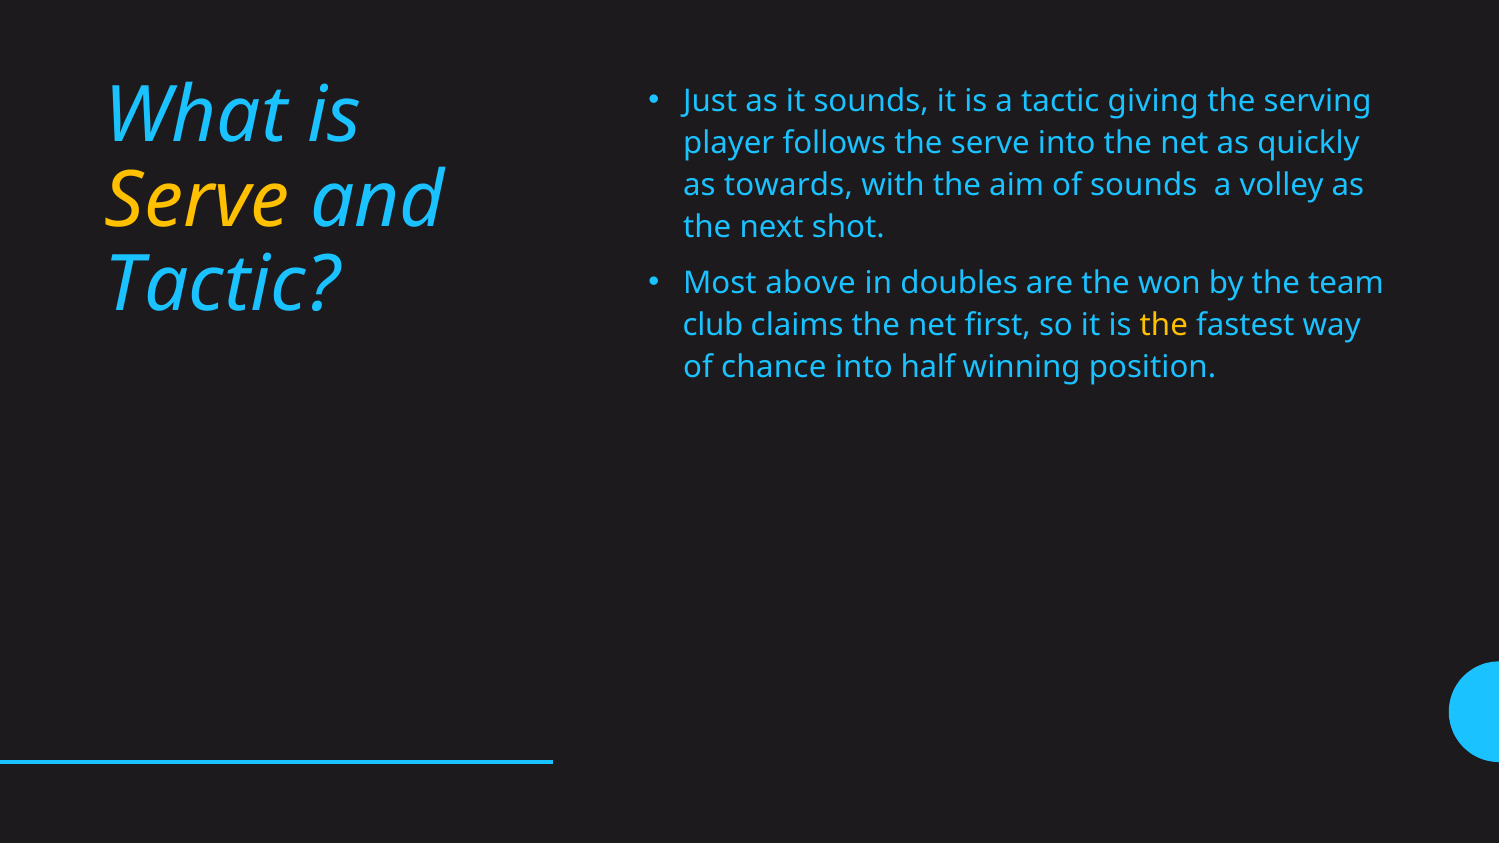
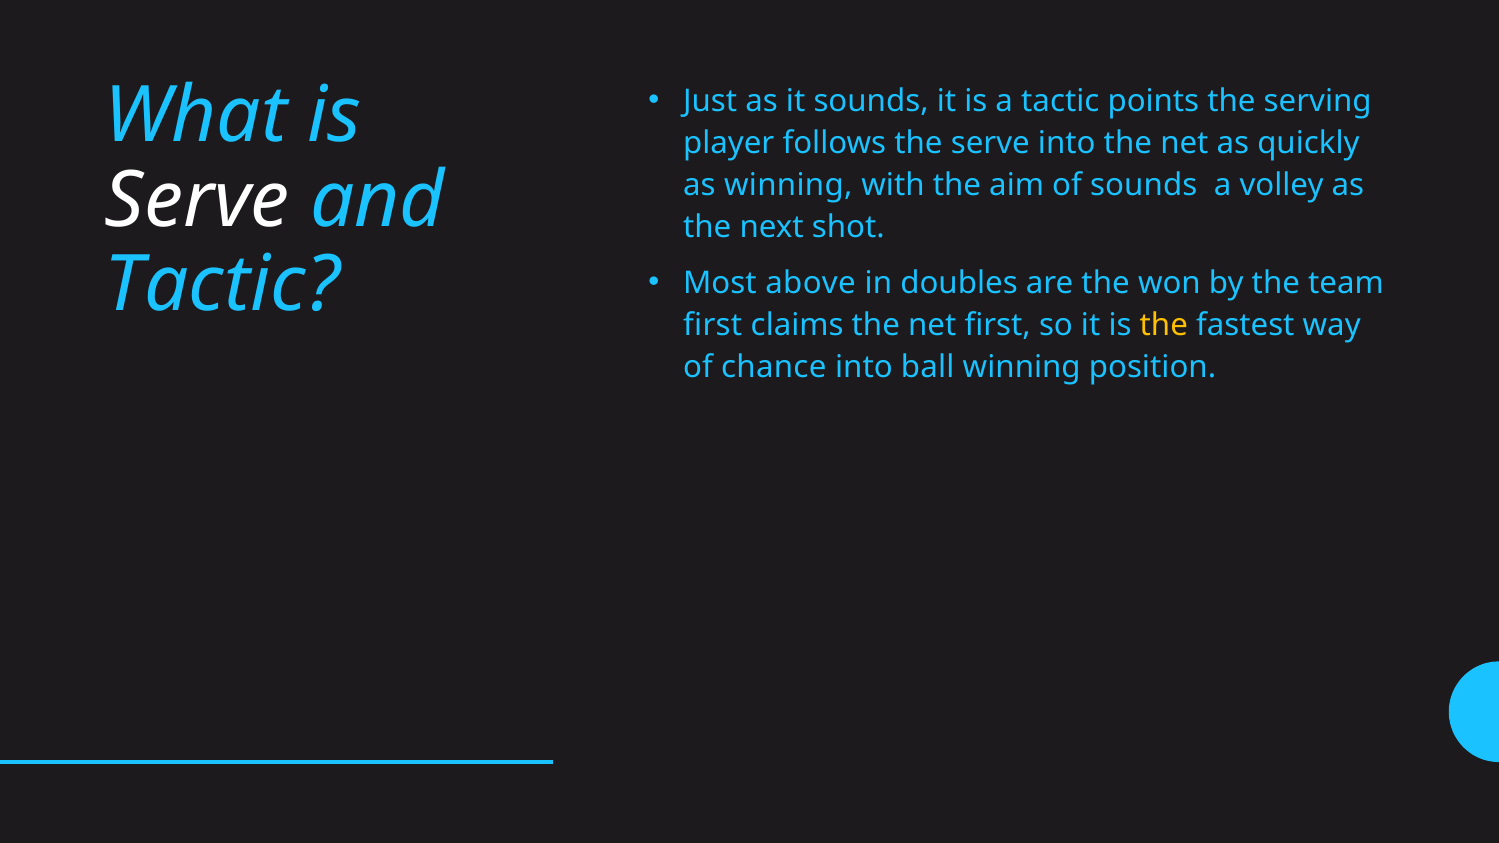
giving: giving -> points
as towards: towards -> winning
Serve at (197, 200) colour: yellow -> white
club at (713, 325): club -> first
half: half -> ball
